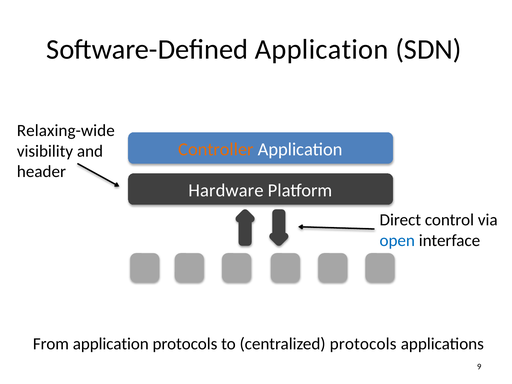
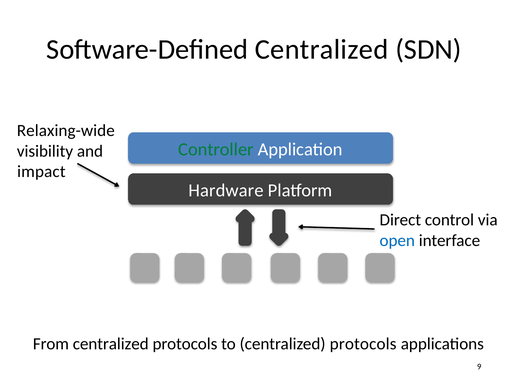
Software-Defined Application: Application -> Centralized
Controller colour: orange -> green
header: header -> impact
From application: application -> centralized
